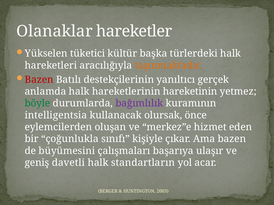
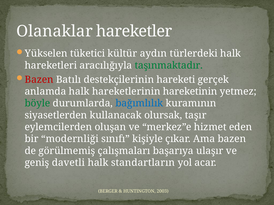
başka: başka -> aydın
taşınmaktadır colour: orange -> green
yanıltıcı: yanıltıcı -> hareketi
bağımlılık colour: purple -> blue
intelligentsia: intelligentsia -> siyasetlerden
önce: önce -> taşır
çoğunlukla: çoğunlukla -> modernliği
büyümesini: büyümesini -> görülmemiş
